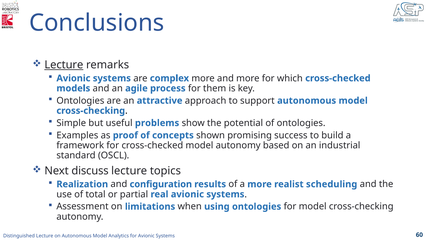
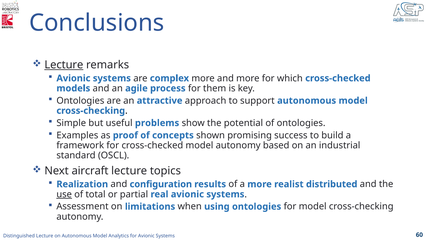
discuss: discuss -> aircraft
scheduling: scheduling -> distributed
use underline: none -> present
